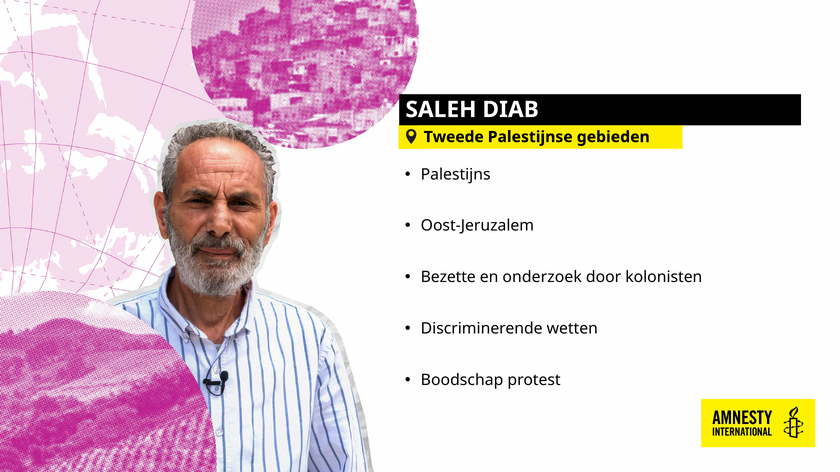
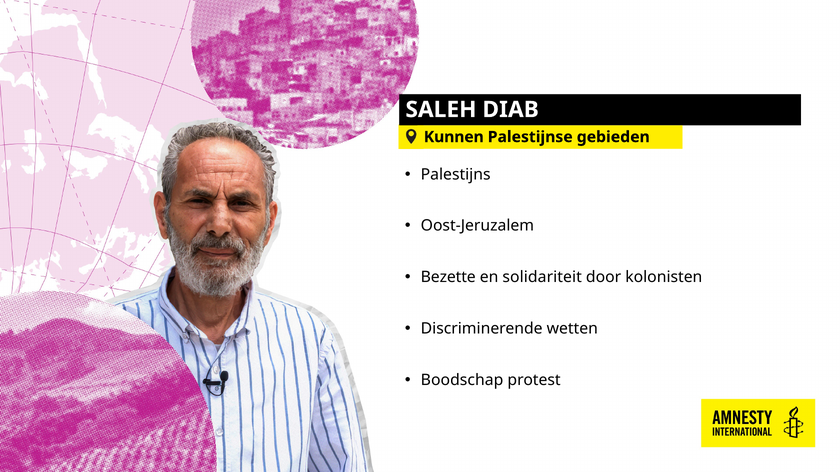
Tweede: Tweede -> Kunnen
onderzoek: onderzoek -> solidariteit
